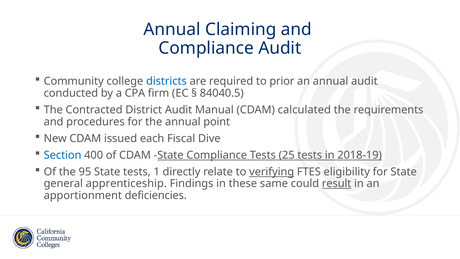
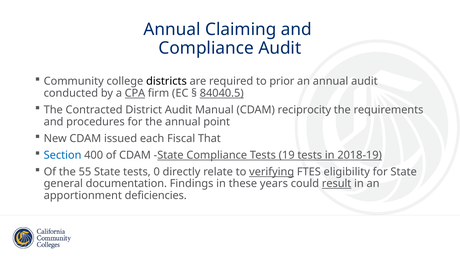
districts colour: blue -> black
CPA underline: none -> present
84040.5 underline: none -> present
calculated: calculated -> reciprocity
Dive: Dive -> That
25: 25 -> 19
95: 95 -> 55
1: 1 -> 0
apprenticeship: apprenticeship -> documentation
same: same -> years
